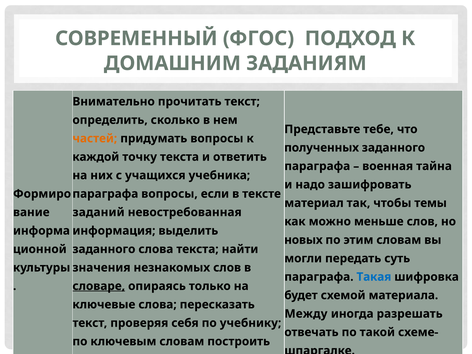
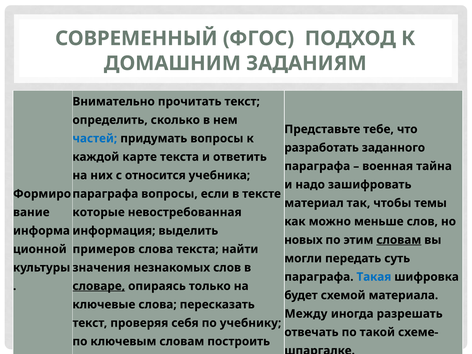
частей colour: orange -> blue
полученных at (322, 148): полученных -> разработать
точку: точку -> карте
учащихся: учащихся -> относится
заданий: заданий -> которые
словам at (399, 240) underline: none -> present
заданного at (104, 249): заданного -> примеров
